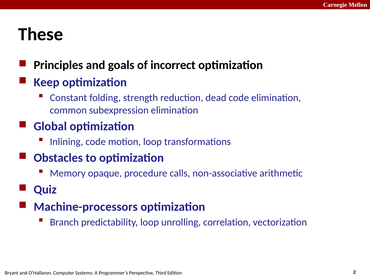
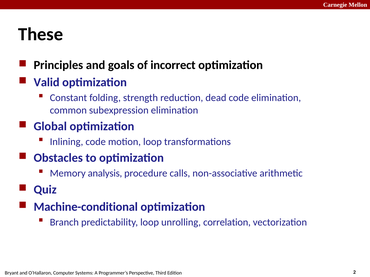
Keep: Keep -> Valid
opaque: opaque -> analysis
Machine-processors: Machine-processors -> Machine-conditional
